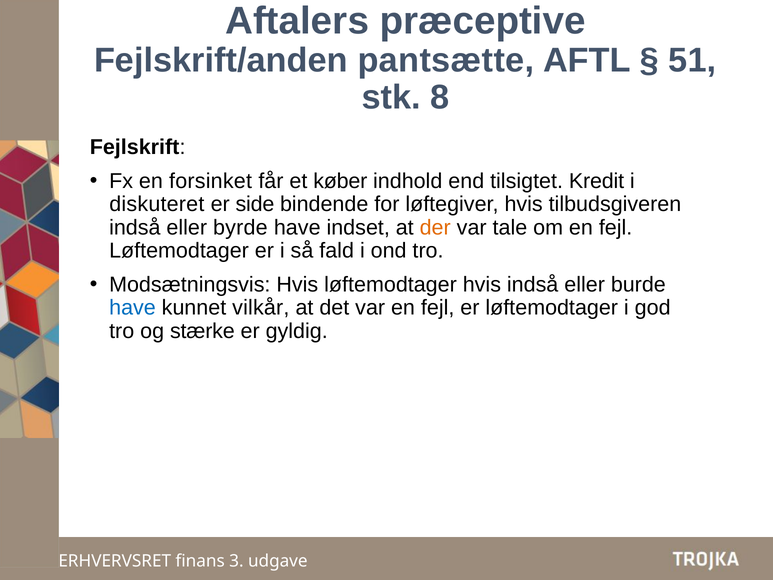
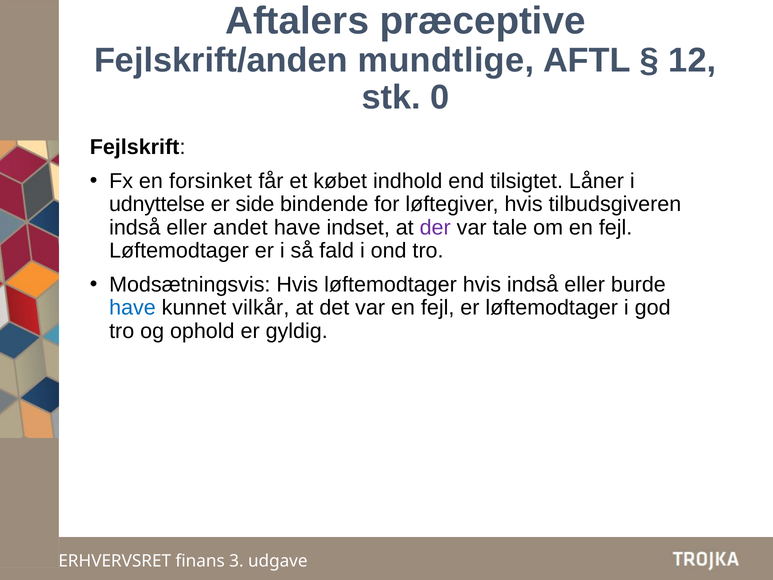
pantsætte: pantsætte -> mundtlige
51: 51 -> 12
8: 8 -> 0
køber: køber -> købet
Kredit: Kredit -> Låner
diskuteret: diskuteret -> udnyttelse
byrde: byrde -> andet
der colour: orange -> purple
stærke: stærke -> ophold
